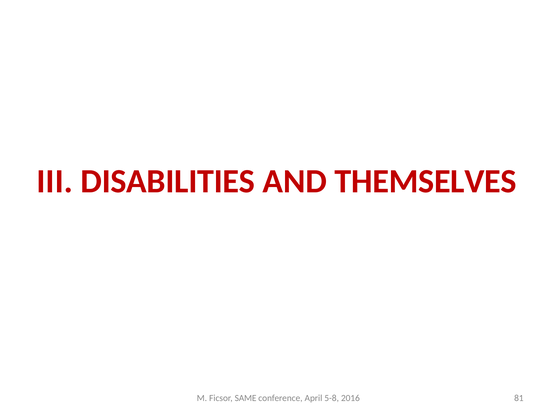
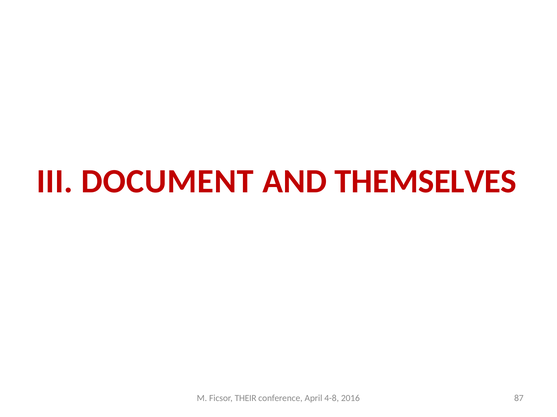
DISABILITIES: DISABILITIES -> DOCUMENT
SAME: SAME -> THEIR
5-8: 5-8 -> 4-8
81: 81 -> 87
